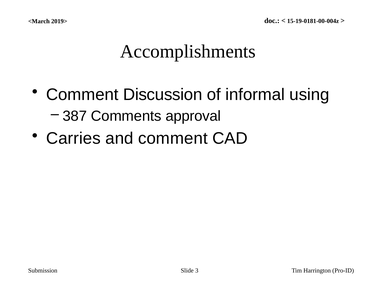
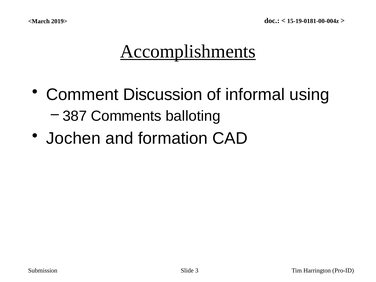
Accomplishments underline: none -> present
approval: approval -> balloting
Carries: Carries -> Jochen
and comment: comment -> formation
